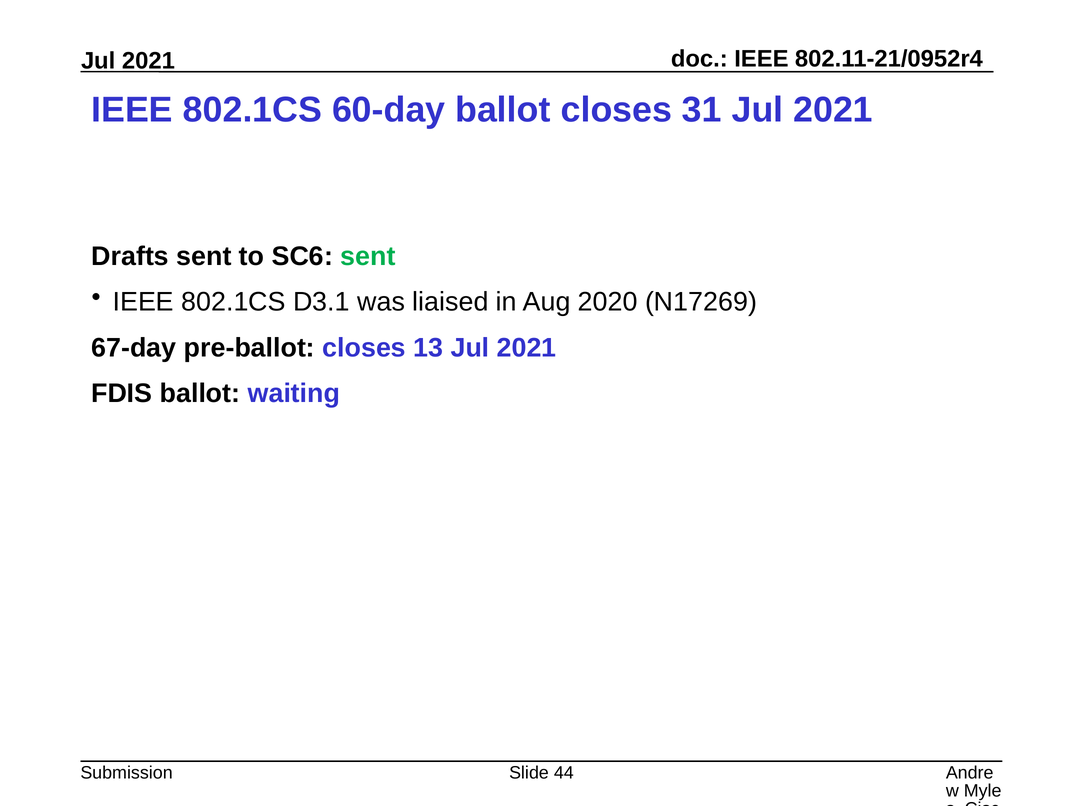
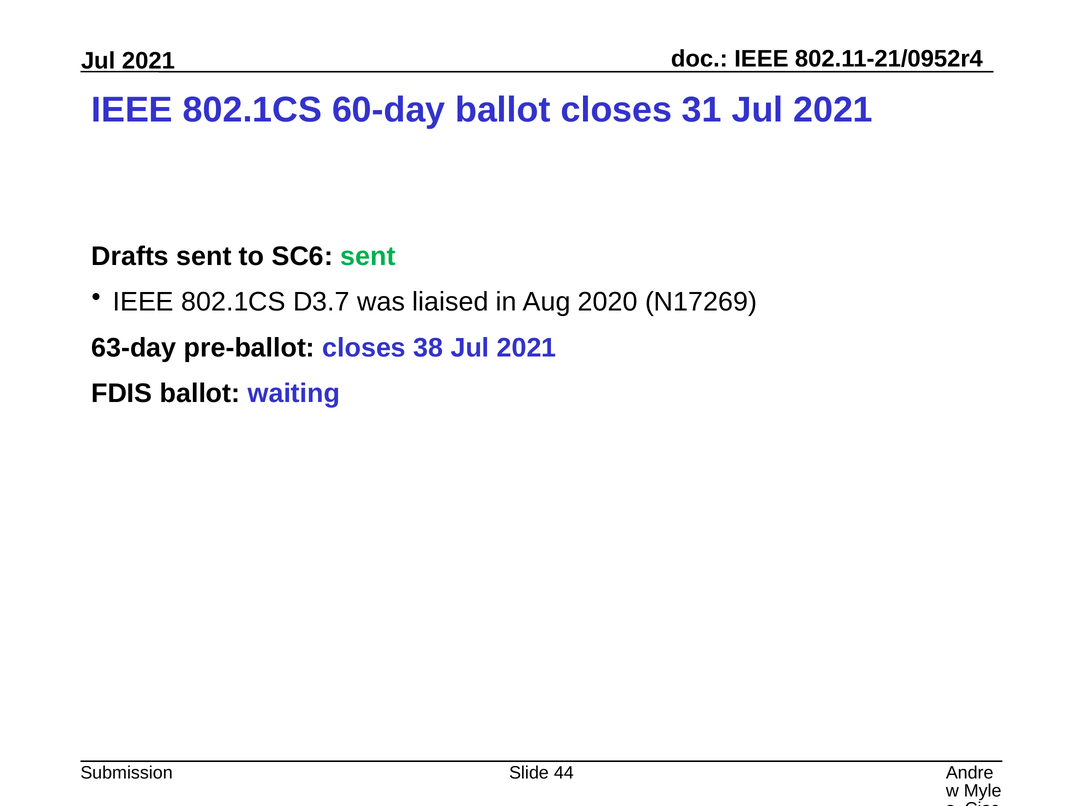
D3.1: D3.1 -> D3.7
67-day: 67-day -> 63-day
13: 13 -> 38
